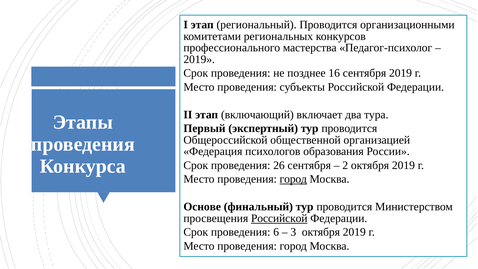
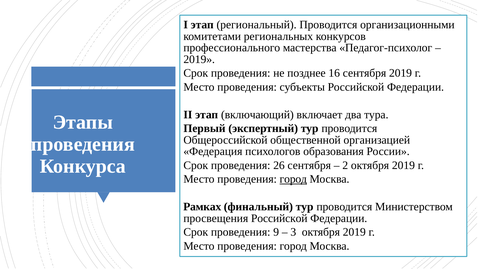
Основе: Основе -> Рамках
Российской at (279, 218) underline: present -> none
6: 6 -> 9
